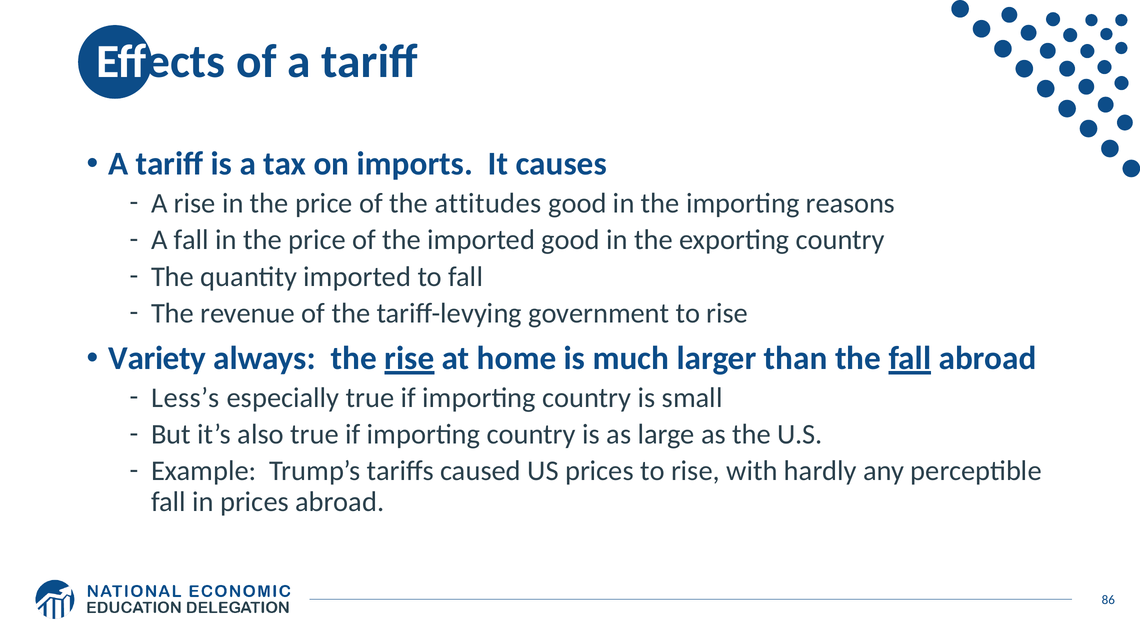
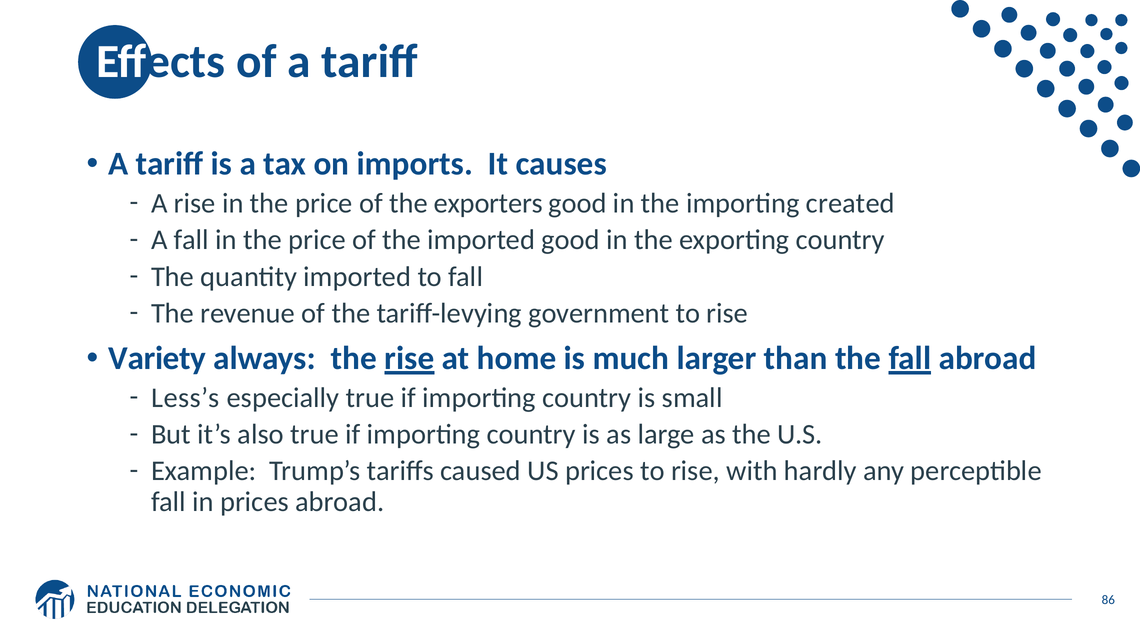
attitudes: attitudes -> exporters
reasons: reasons -> created
